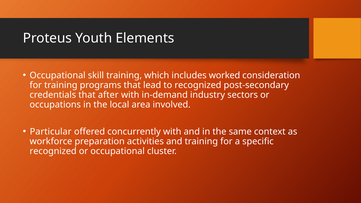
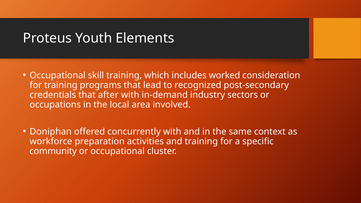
Particular: Particular -> Doniphan
recognized at (53, 151): recognized -> community
